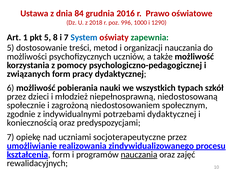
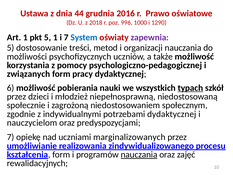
84: 84 -> 44
5 8: 8 -> 1
zapewnia colour: green -> purple
typach underline: none -> present
koniecznością: koniecznością -> nauczycielom
socjoterapeutyczne: socjoterapeutyczne -> marginalizowanych
